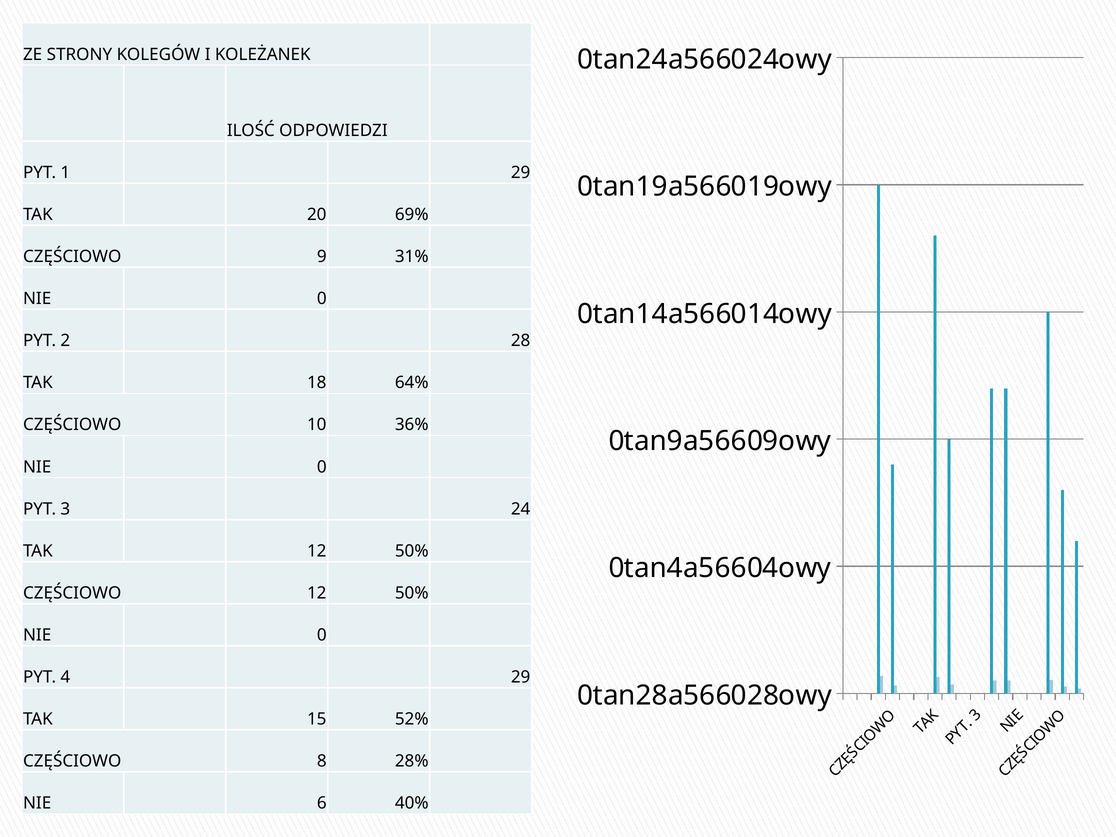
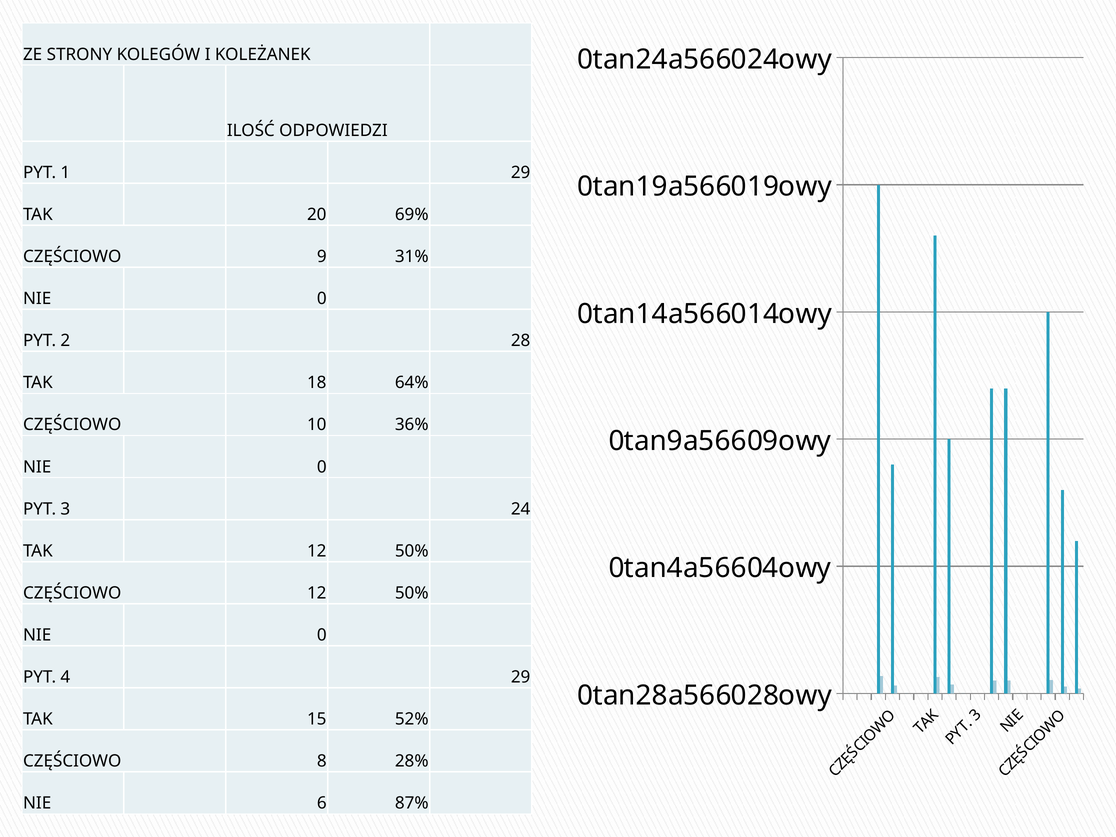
40%: 40% -> 87%
